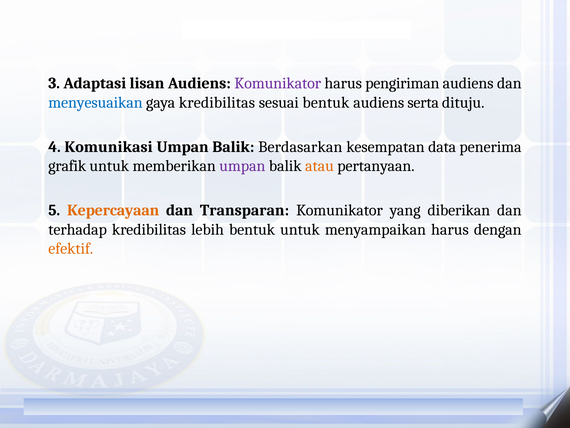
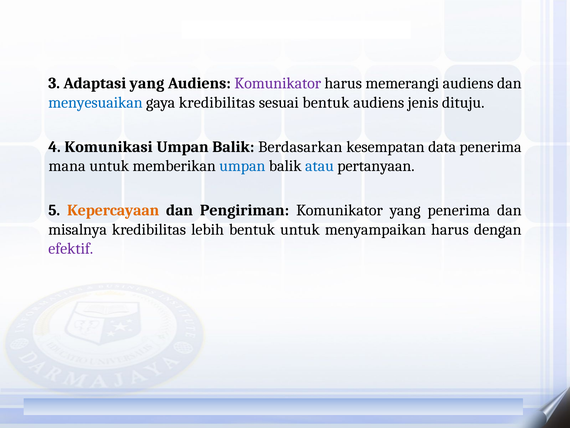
Adaptasi lisan: lisan -> yang
pengiriman: pengiriman -> memerangi
serta: serta -> jenis
grafik: grafik -> mana
umpan at (242, 166) colour: purple -> blue
atau colour: orange -> blue
Transparan: Transparan -> Pengiriman
yang diberikan: diberikan -> penerima
terhadap: terhadap -> misalnya
efektif colour: orange -> purple
